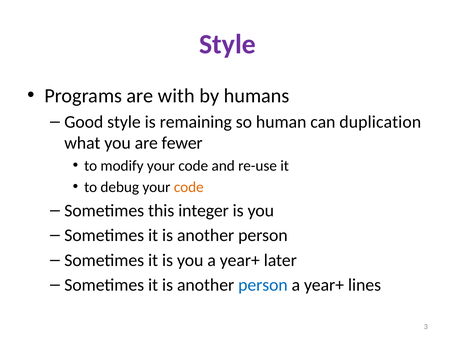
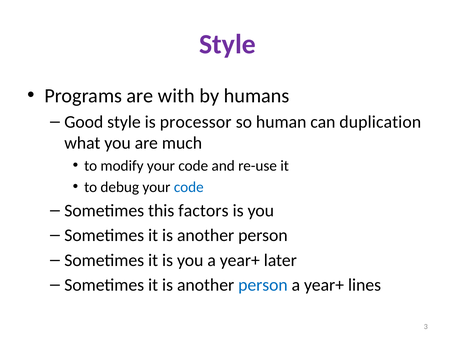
remaining: remaining -> processor
fewer: fewer -> much
code at (189, 187) colour: orange -> blue
integer: integer -> factors
